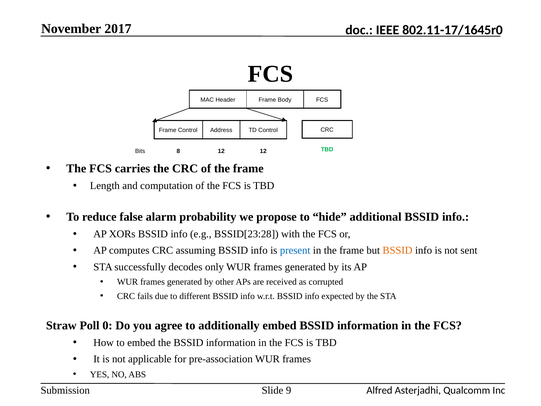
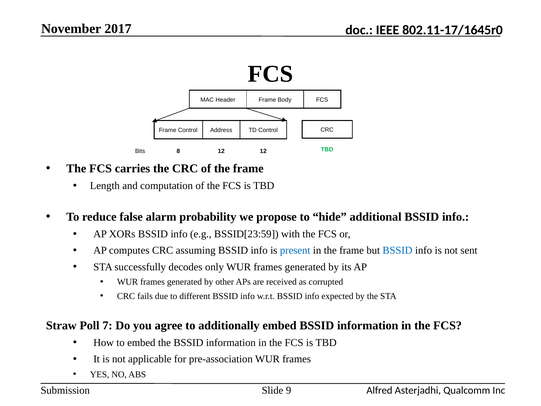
BSSID[23:28: BSSID[23:28 -> BSSID[23:59
BSSID at (398, 250) colour: orange -> blue
0: 0 -> 7
